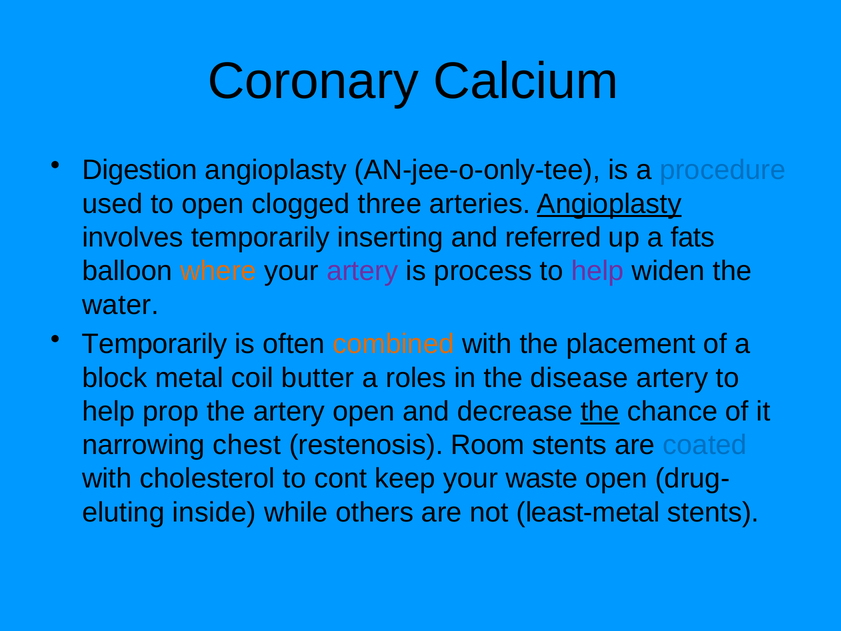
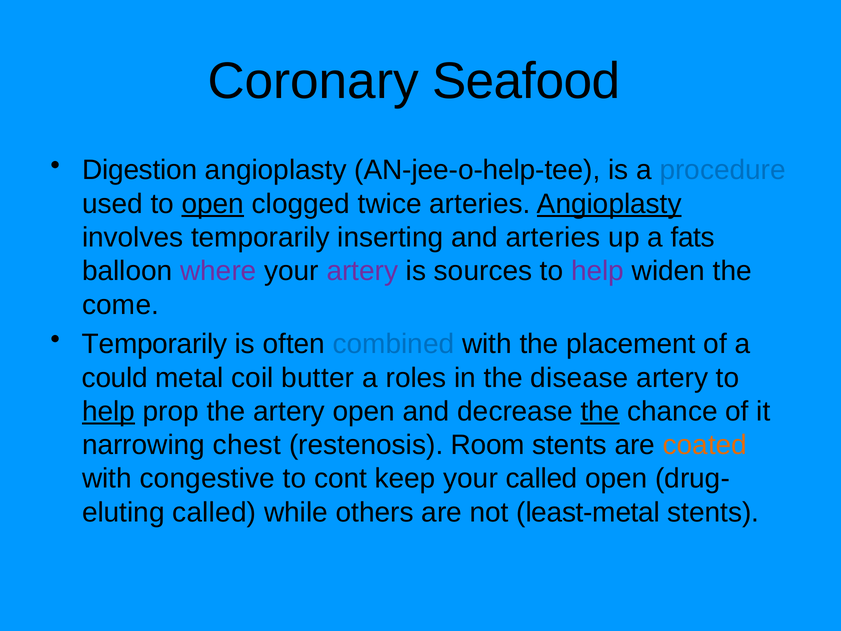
Calcium: Calcium -> Seafood
AN-jee-o-only-tee: AN-jee-o-only-tee -> AN-jee-o-help-tee
open at (213, 204) underline: none -> present
three: three -> twice
and referred: referred -> arteries
where colour: orange -> purple
process: process -> sources
water: water -> come
combined colour: orange -> blue
block: block -> could
help at (108, 411) underline: none -> present
coated colour: blue -> orange
cholesterol: cholesterol -> congestive
your waste: waste -> called
inside at (214, 512): inside -> called
